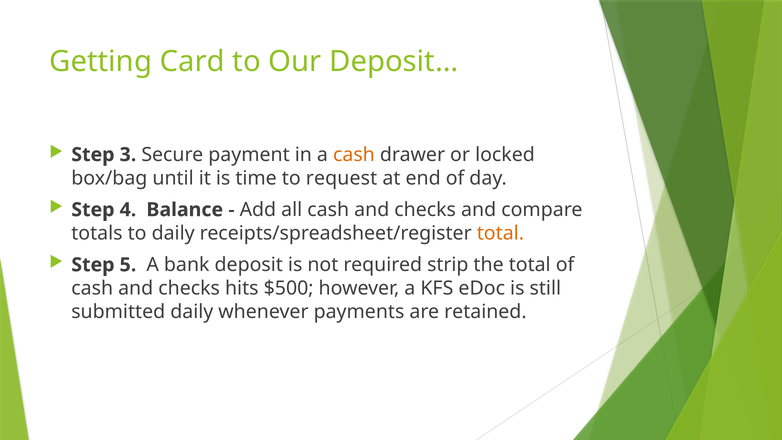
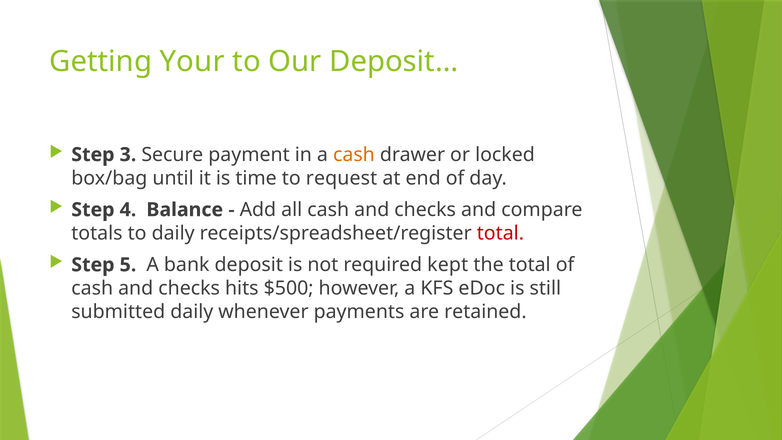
Card: Card -> Your
total at (500, 233) colour: orange -> red
strip: strip -> kept
